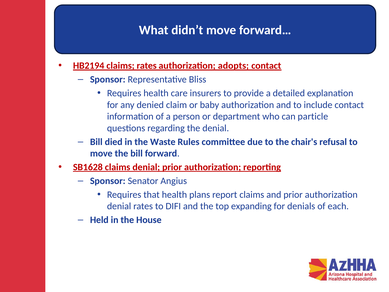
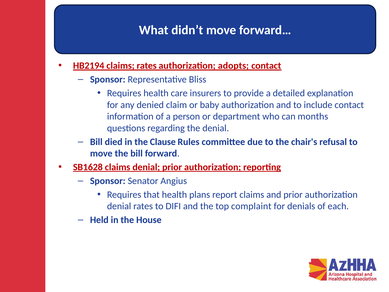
particle: particle -> months
Waste: Waste -> Clause
expanding: expanding -> complaint
